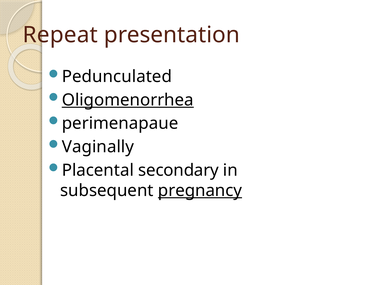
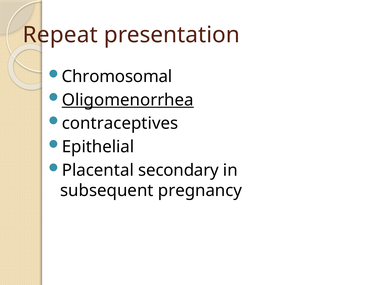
Pedunculated: Pedunculated -> Chromosomal
perimenapaue: perimenapaue -> contraceptives
Vaginally: Vaginally -> Epithelial
pregnancy underline: present -> none
